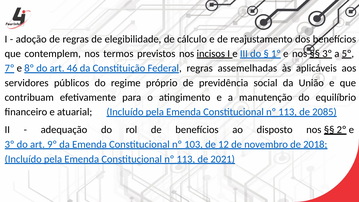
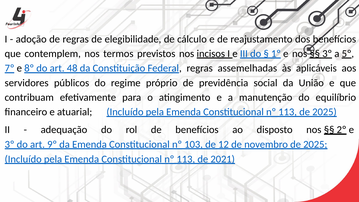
46: 46 -> 48
113 de 2085: 2085 -> 2025
novembro de 2018: 2018 -> 2025
